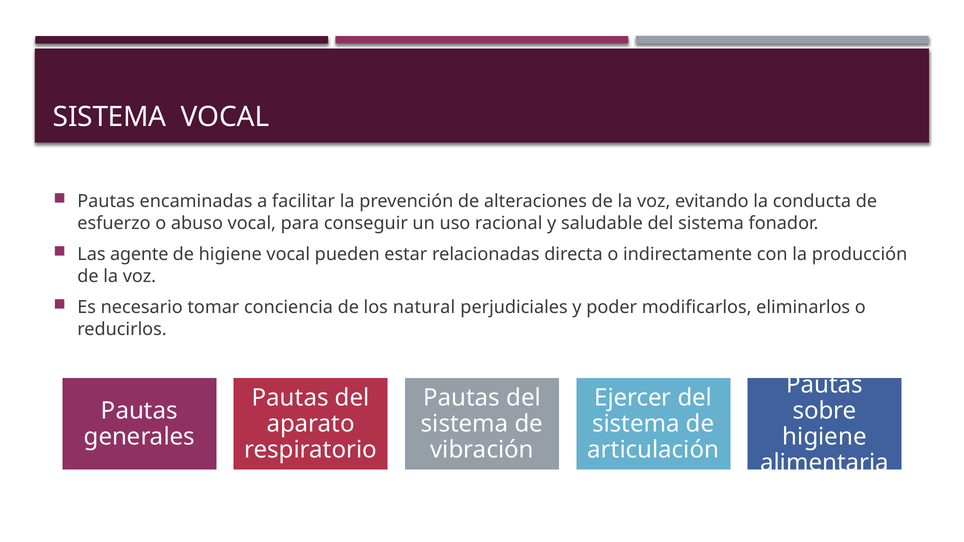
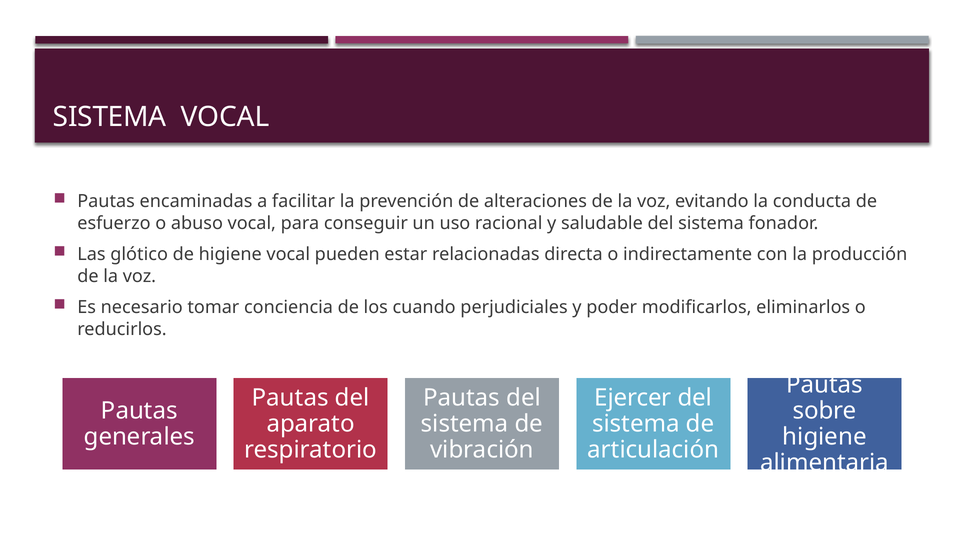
agente: agente -> glótico
natural: natural -> cuando
